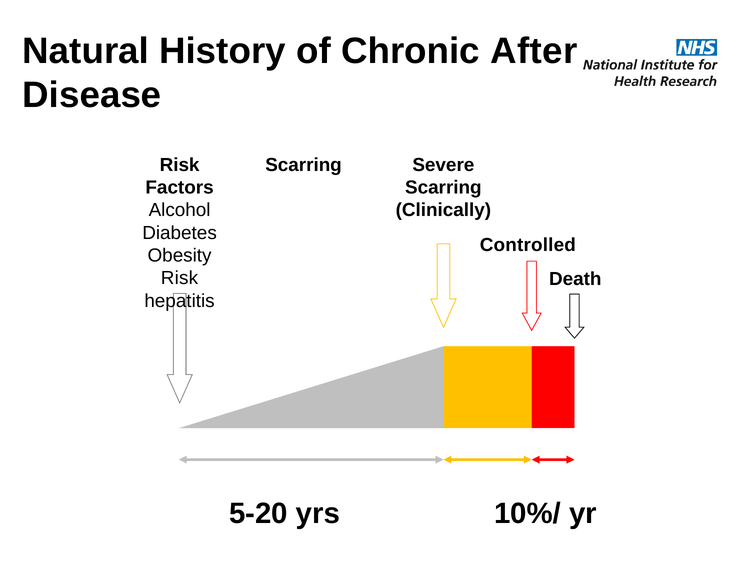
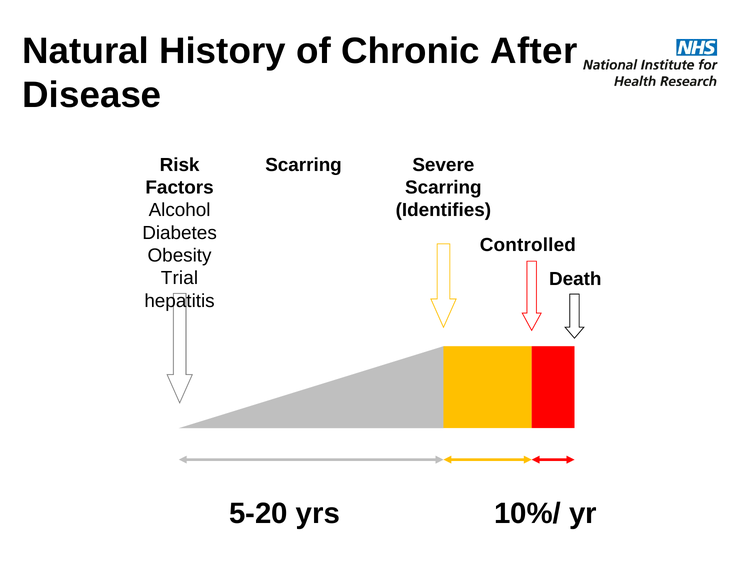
Clinically: Clinically -> Identifies
Risk at (180, 278): Risk -> Trial
